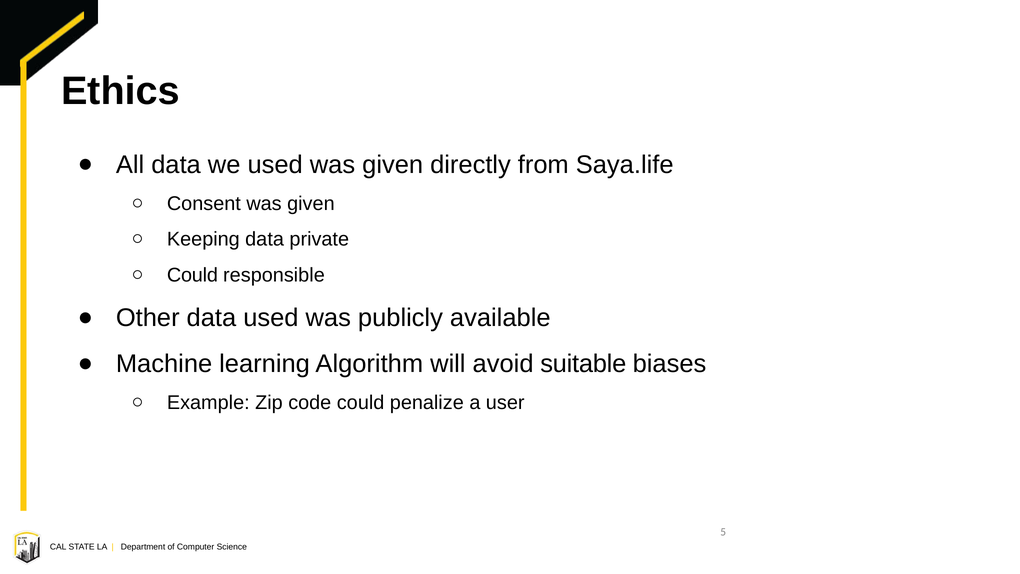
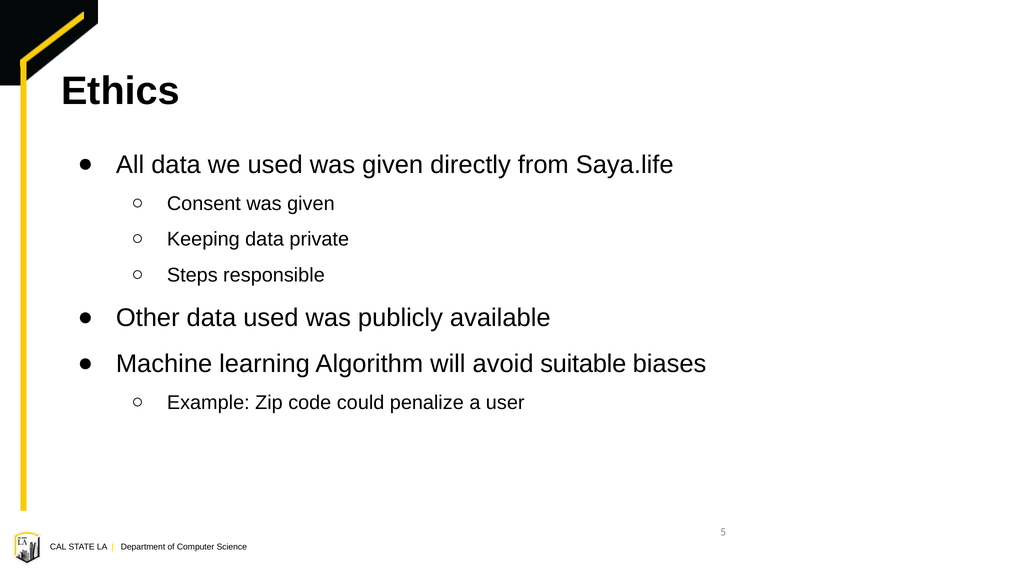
Could at (192, 275): Could -> Steps
